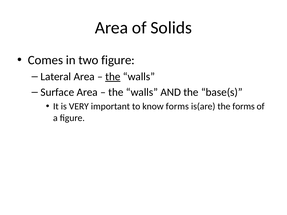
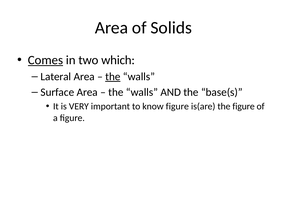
Comes underline: none -> present
two figure: figure -> which
know forms: forms -> figure
the forms: forms -> figure
